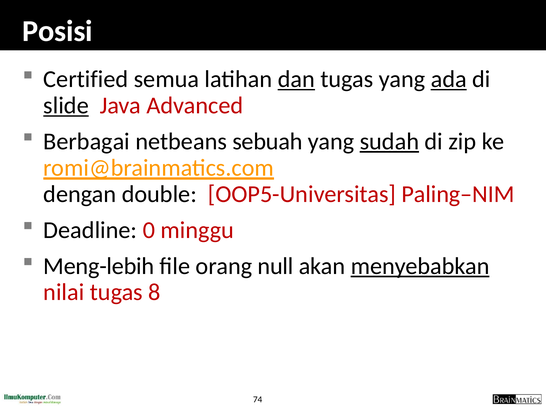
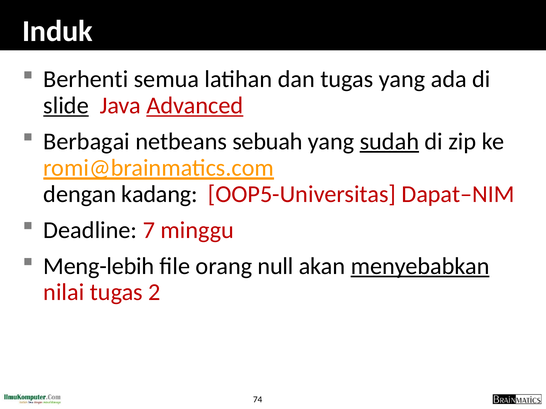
Posisi: Posisi -> Induk
Certified: Certified -> Berhenti
dan underline: present -> none
ada underline: present -> none
Advanced underline: none -> present
double: double -> kadang
Paling–NIM: Paling–NIM -> Dapat–NIM
0: 0 -> 7
8: 8 -> 2
